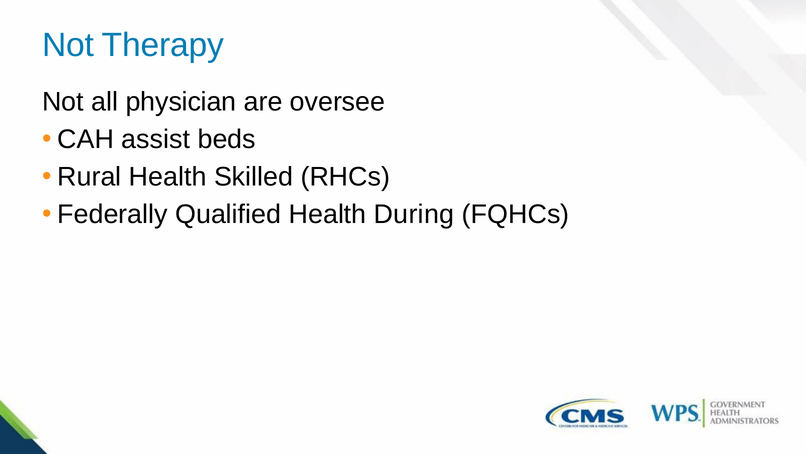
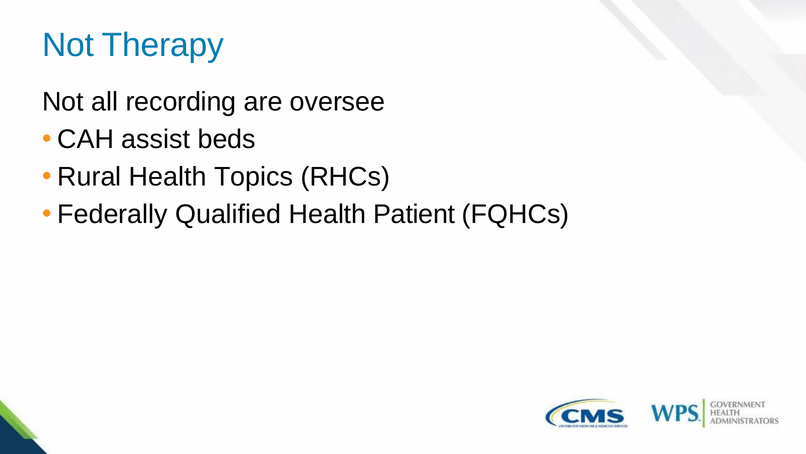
physician: physician -> recording
Skilled: Skilled -> Topics
During: During -> Patient
